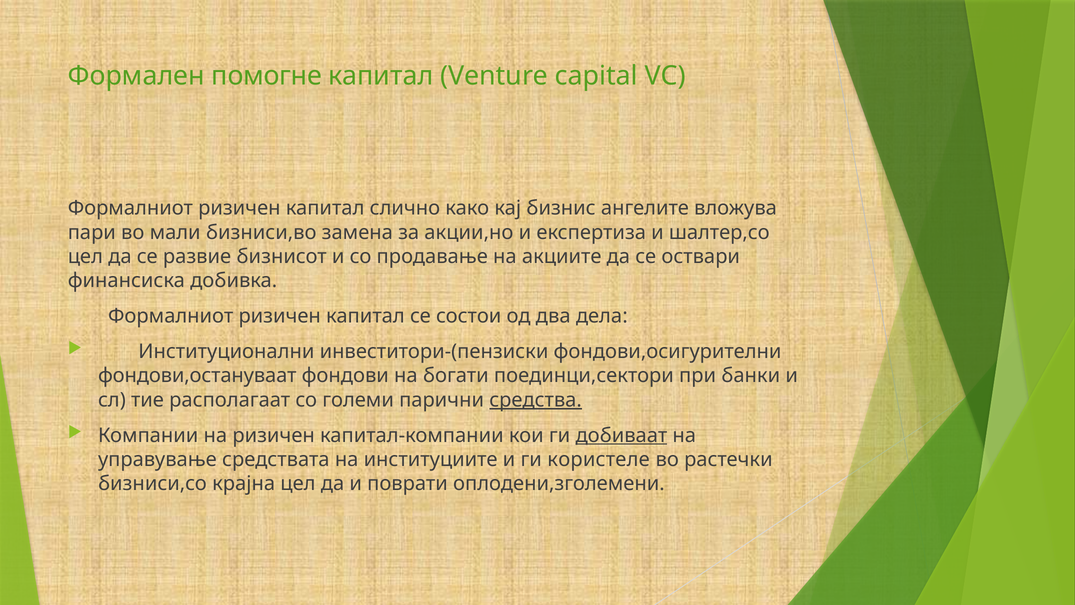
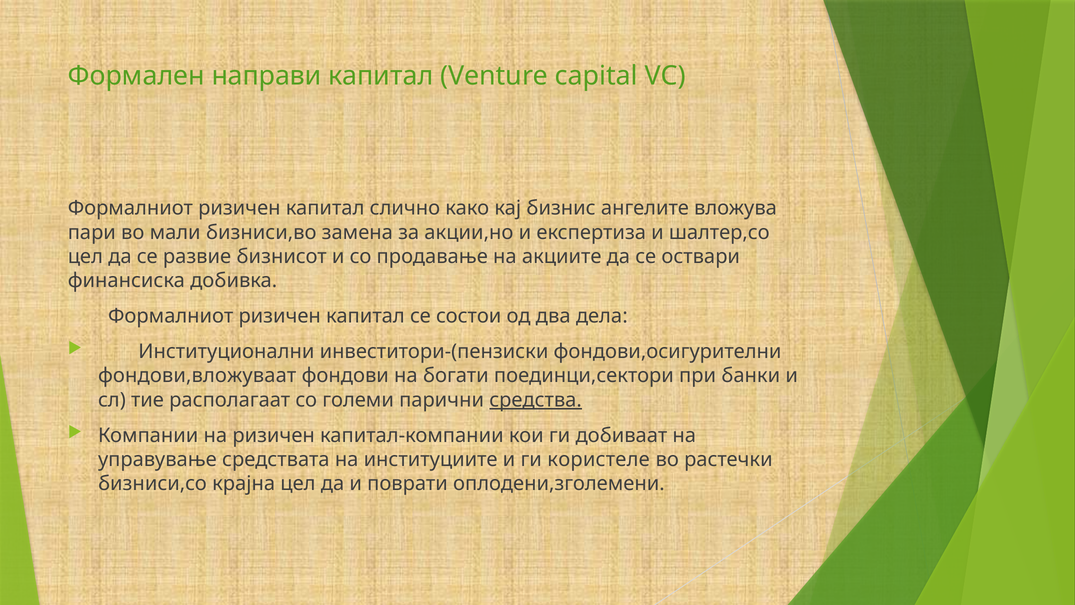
помогне: помогне -> направи
фондови,остануваат: фондови,остануваат -> фондови,вложуваат
добиваат underline: present -> none
